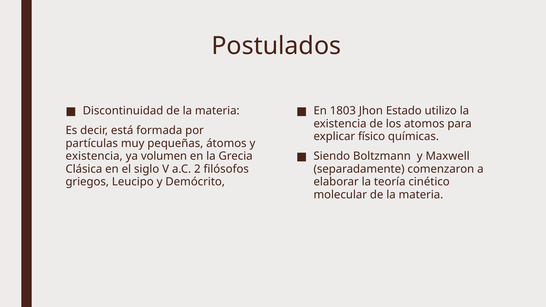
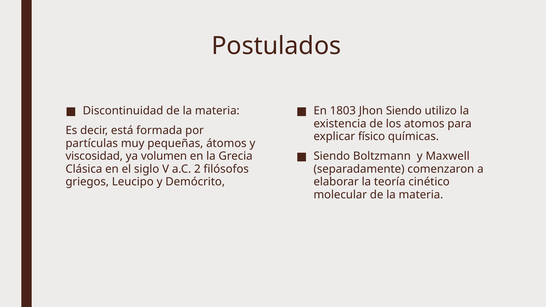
Jhon Estado: Estado -> Siendo
existencia at (94, 156): existencia -> viscosidad
